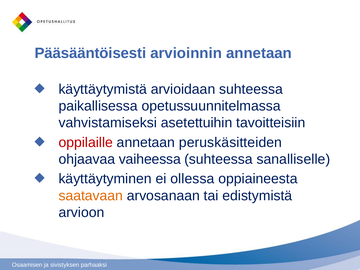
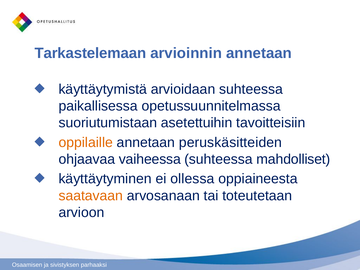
Pääsääntöisesti: Pääsääntöisesti -> Tarkastelemaan
vahvistamiseksi: vahvistamiseksi -> suoriutumistaan
oppilaille colour: red -> orange
sanalliselle: sanalliselle -> mahdolliset
edistymistä: edistymistä -> toteutetaan
